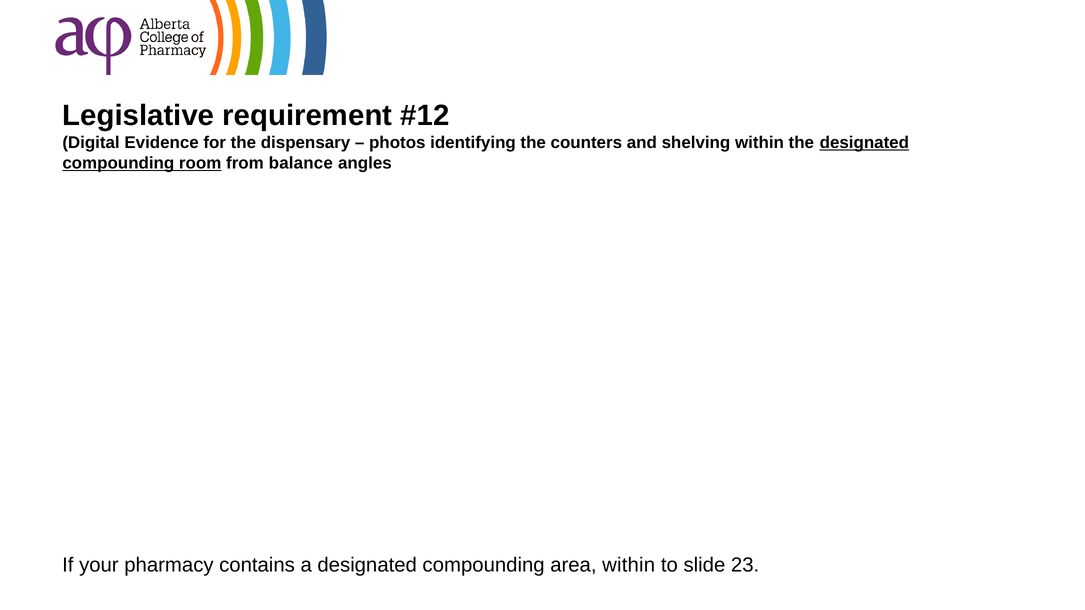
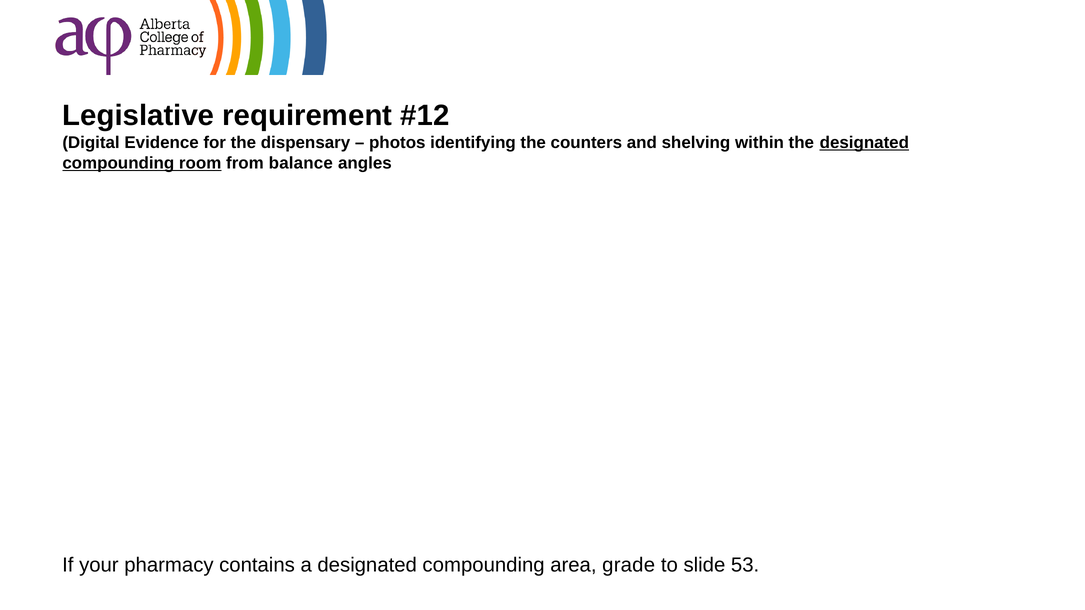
area within: within -> grade
23: 23 -> 53
